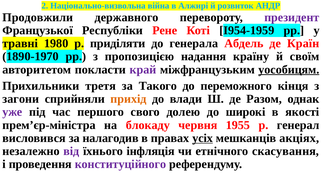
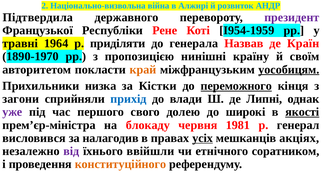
Продовжили: Продовжили -> Підтвердила
1980: 1980 -> 1964
Абдель: Абдель -> Назвав
надання: надання -> нинішні
край colour: purple -> orange
третя: третя -> низка
Такого: Такого -> Кістки
переможного underline: none -> present
прихід colour: orange -> blue
Разом: Разом -> Липні
якості underline: none -> present
1955: 1955 -> 1981
інфляція: інфляція -> ввійшли
скасування: скасування -> соратником
конституційного colour: purple -> orange
